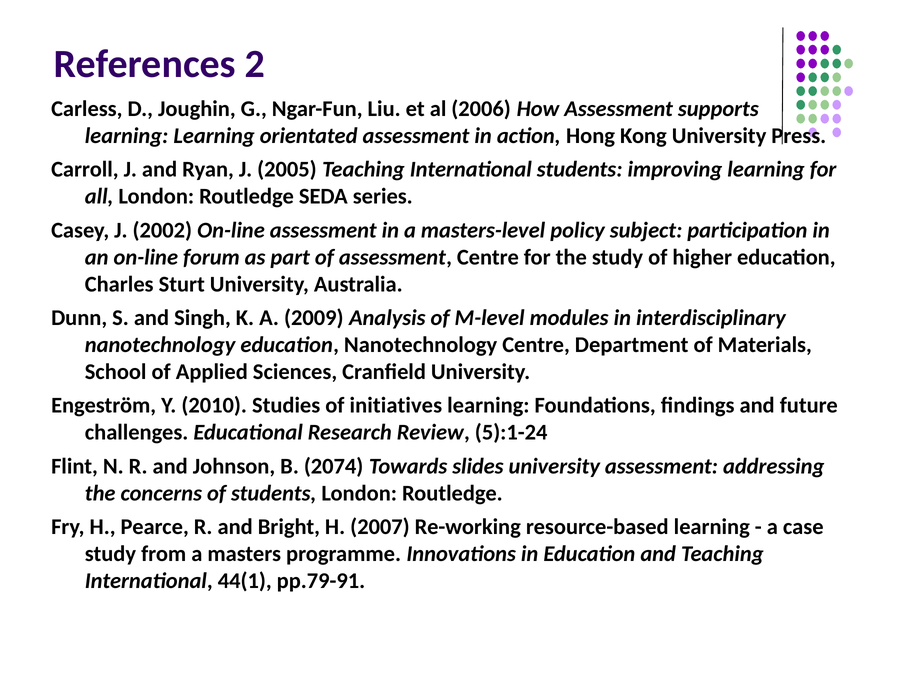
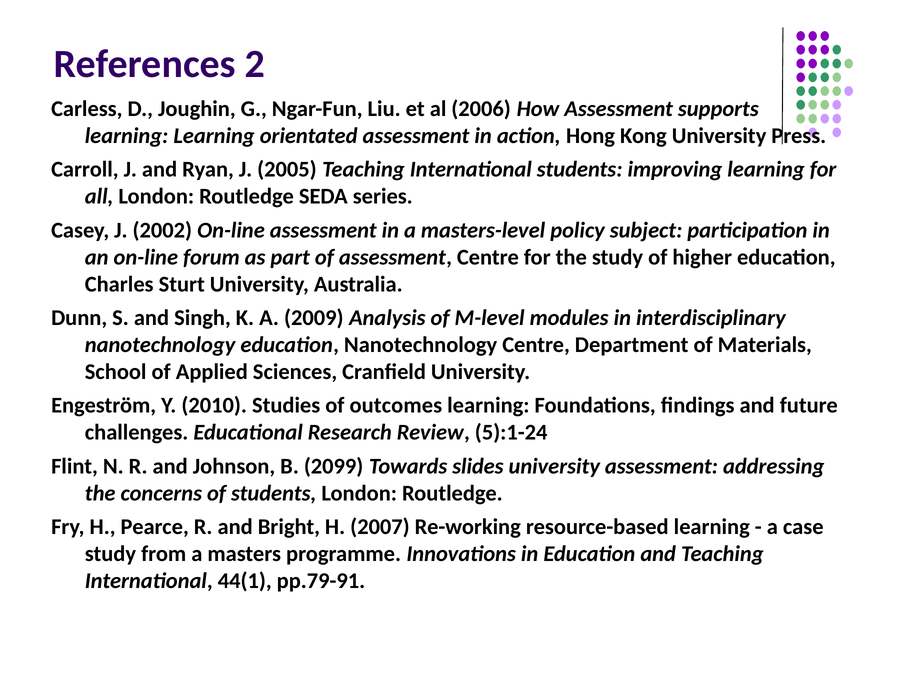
initiatives: initiatives -> outcomes
2074: 2074 -> 2099
